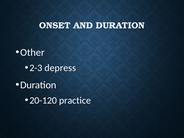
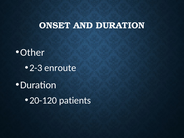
depress: depress -> enroute
practice: practice -> patients
